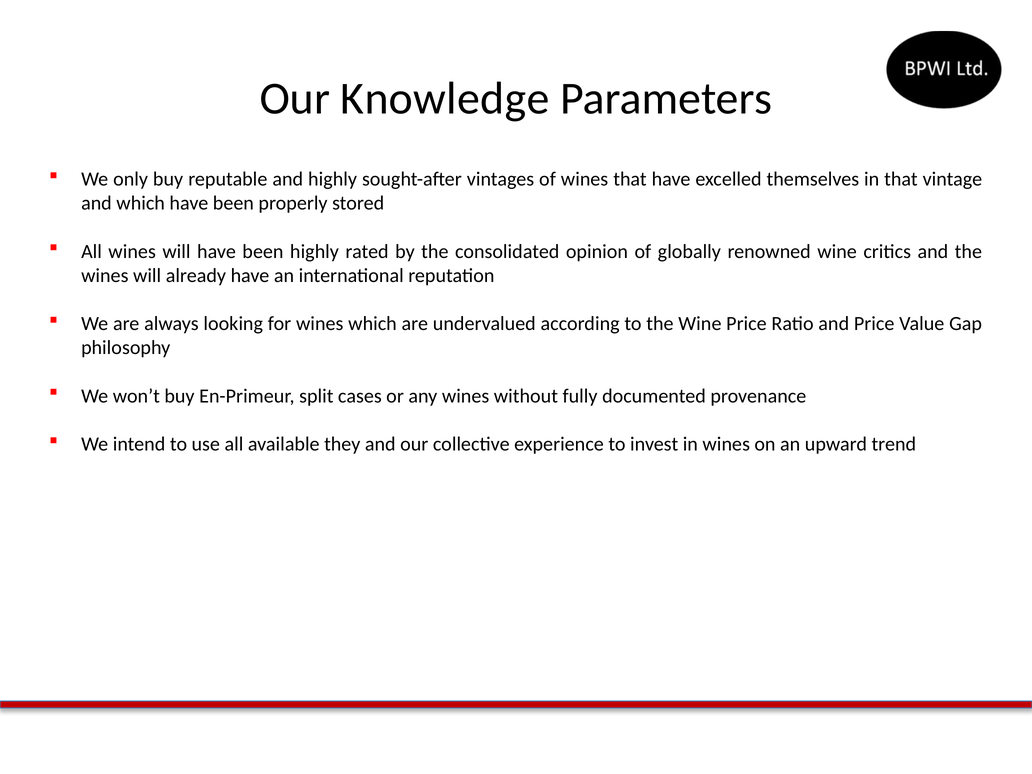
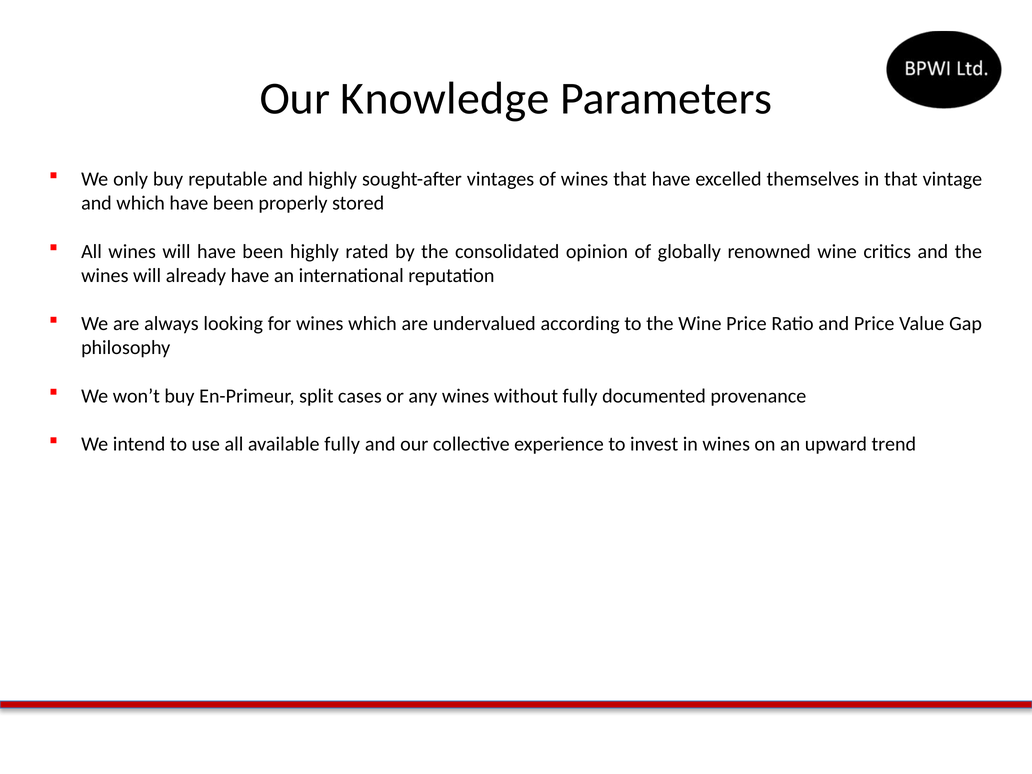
available they: they -> fully
